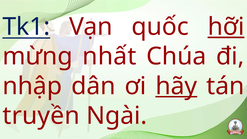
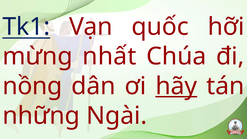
hỡi underline: present -> none
nhập: nhập -> nồng
truyền: truyền -> những
